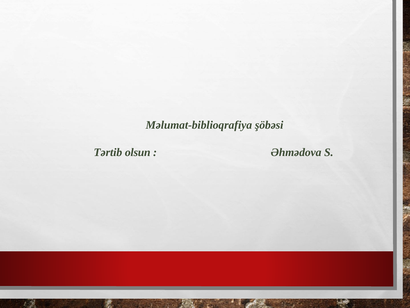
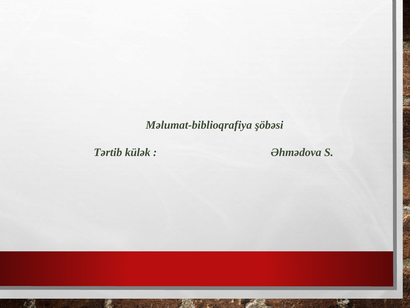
olsun: olsun -> külək
